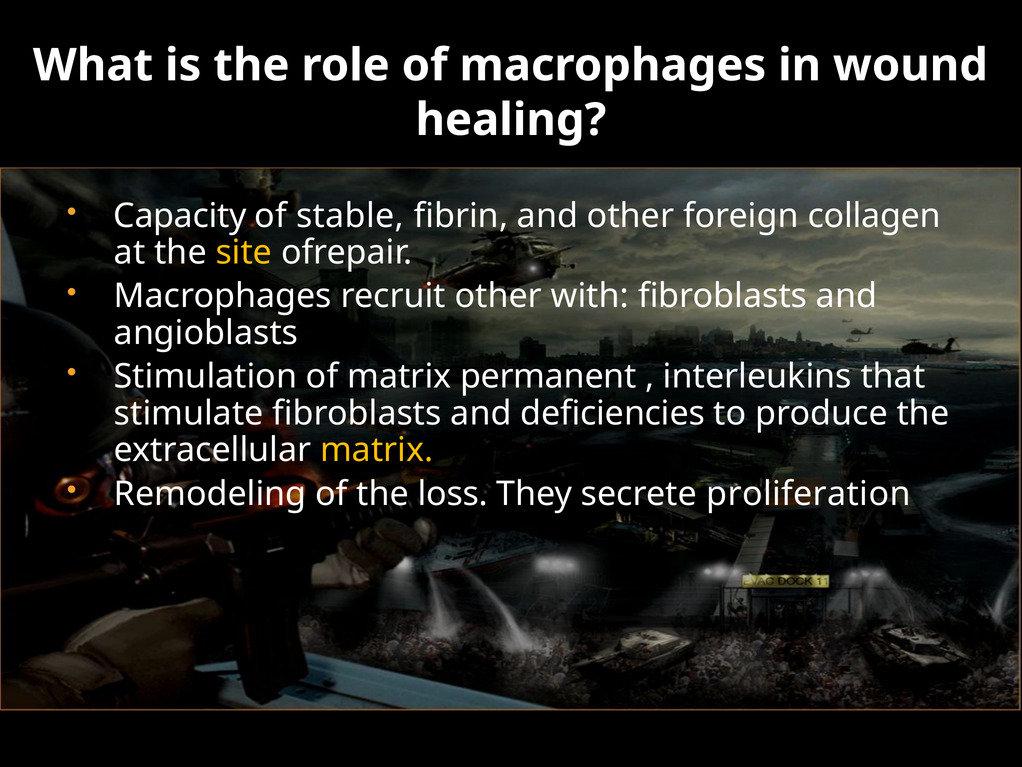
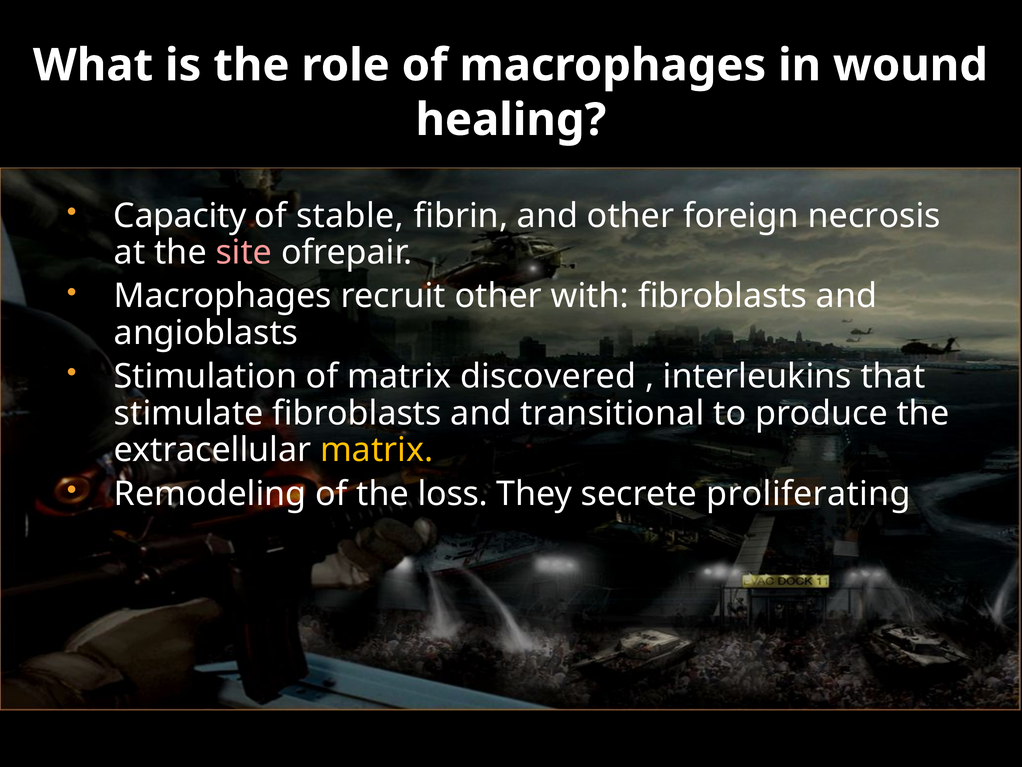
collagen: collagen -> necrosis
site colour: yellow -> pink
permanent: permanent -> discovered
deficiencies: deficiencies -> transitional
proliferation: proliferation -> proliferating
